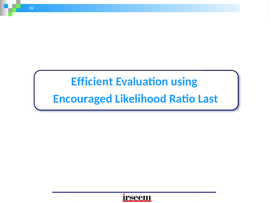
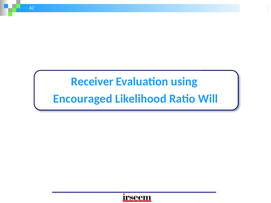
Efficient: Efficient -> Receiver
Last: Last -> Will
